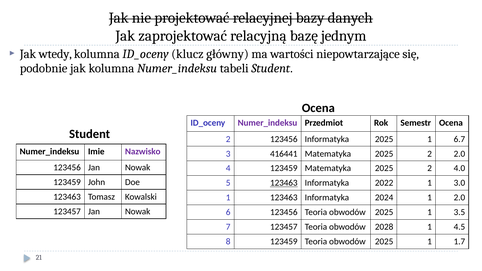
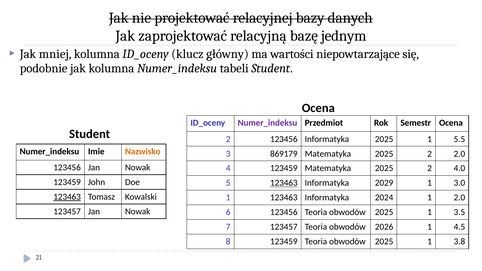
wtedy: wtedy -> mniej
6.7: 6.7 -> 5.5
Nazwisko colour: purple -> orange
416441: 416441 -> 869179
2022: 2022 -> 2029
123463 at (67, 197) underline: none -> present
2028: 2028 -> 2026
1.7: 1.7 -> 3.8
